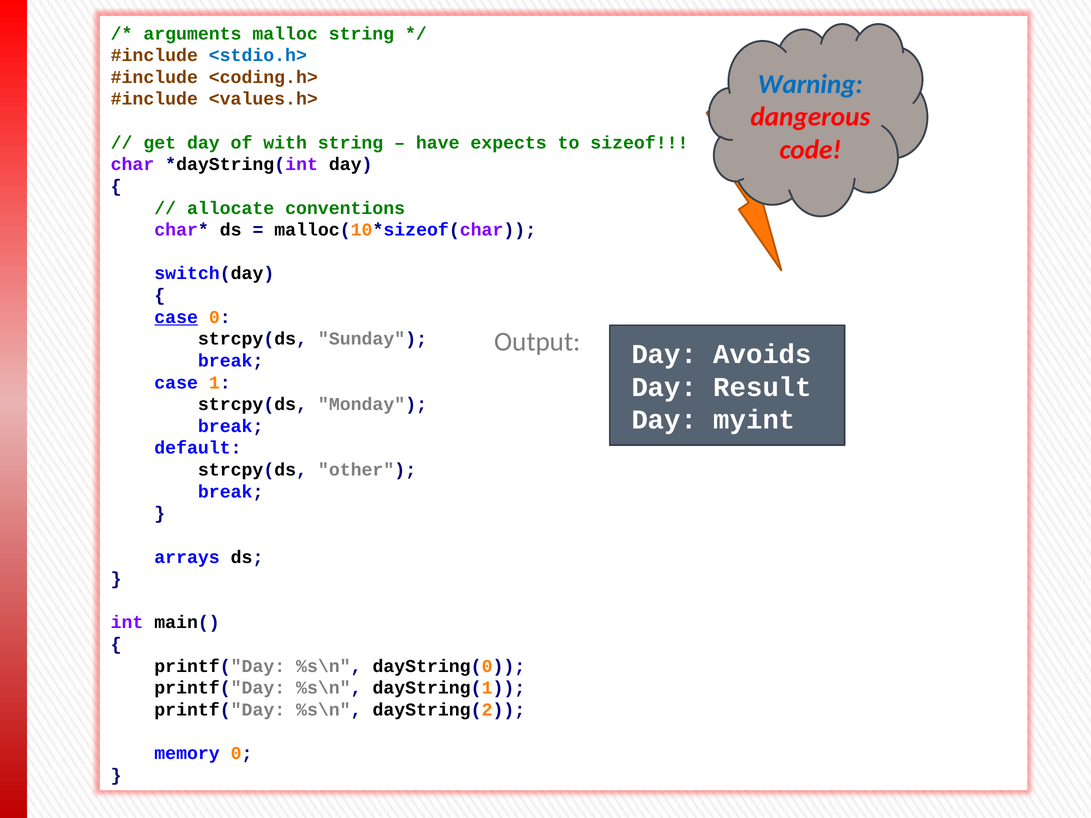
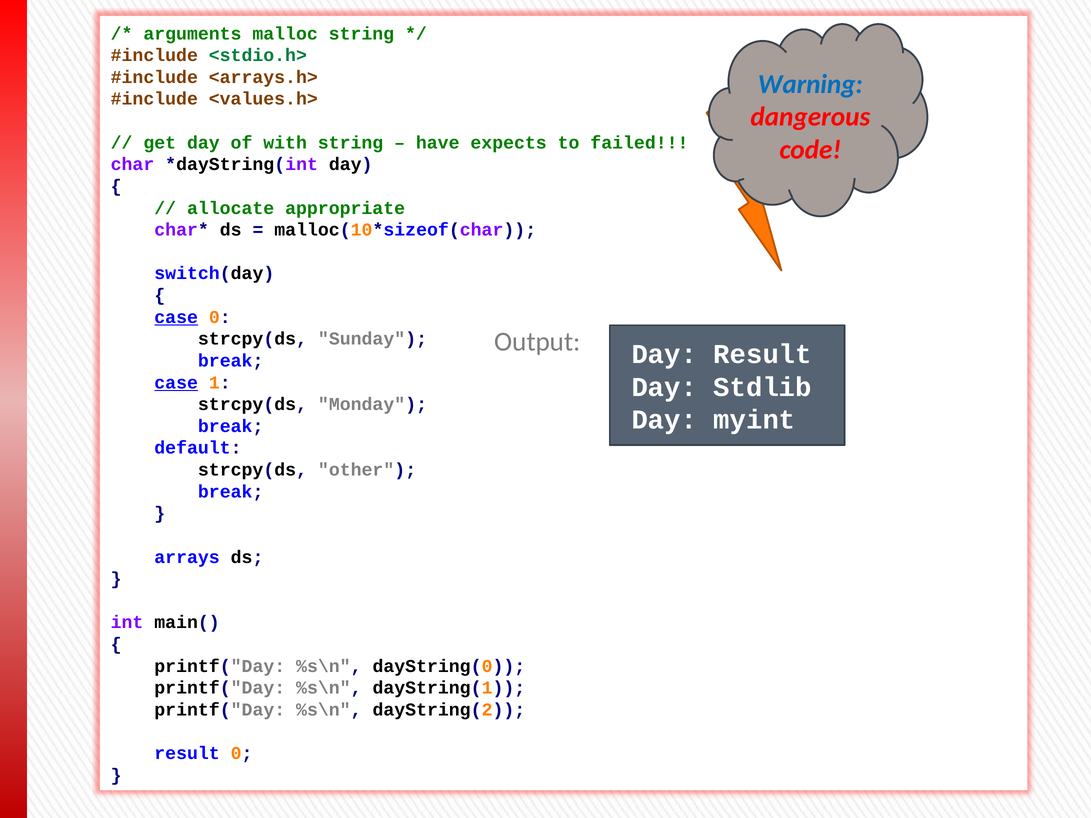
<stdio.h> colour: blue -> green
<coding.h>: <coding.h> -> <arrays.h>
sizeof: sizeof -> failed
conventions: conventions -> appropriate
Day Avoids: Avoids -> Result
case at (176, 383) underline: none -> present
Result: Result -> Stdlib
memory at (187, 754): memory -> result
